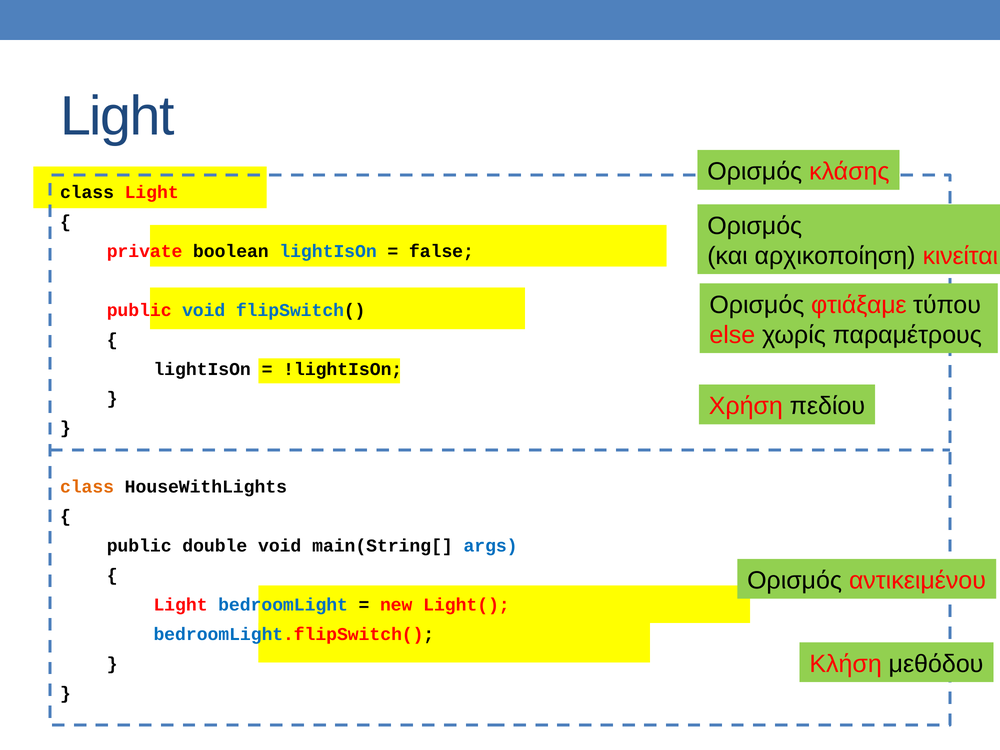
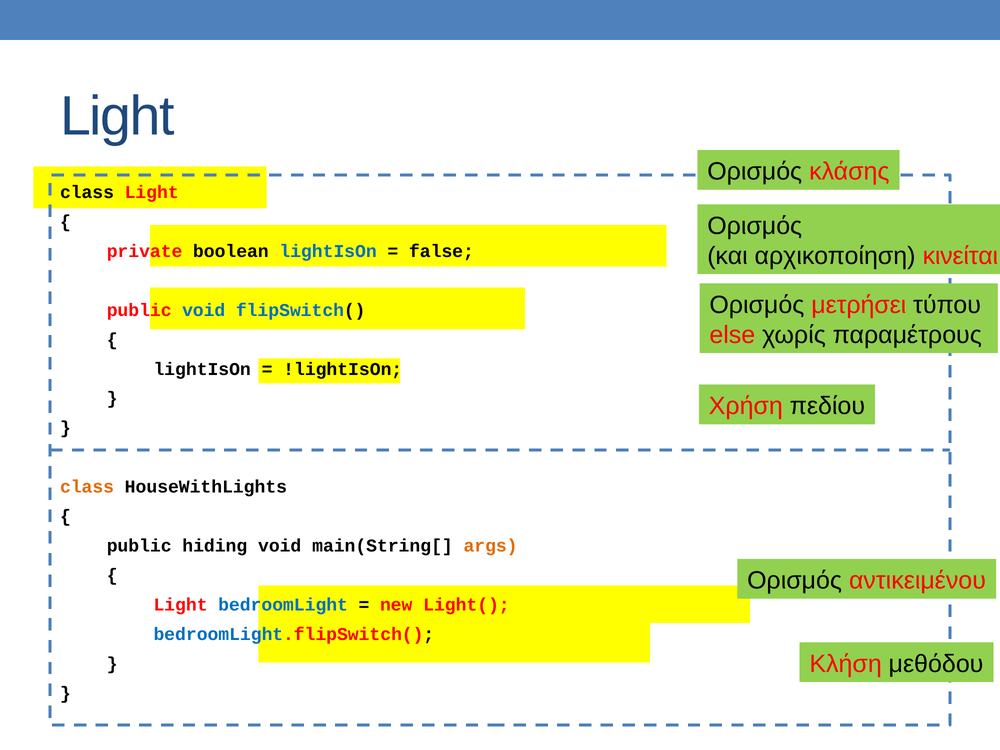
φτιάξαμε: φτιάξαμε -> μετρήσει
double: double -> hiding
args colour: blue -> orange
